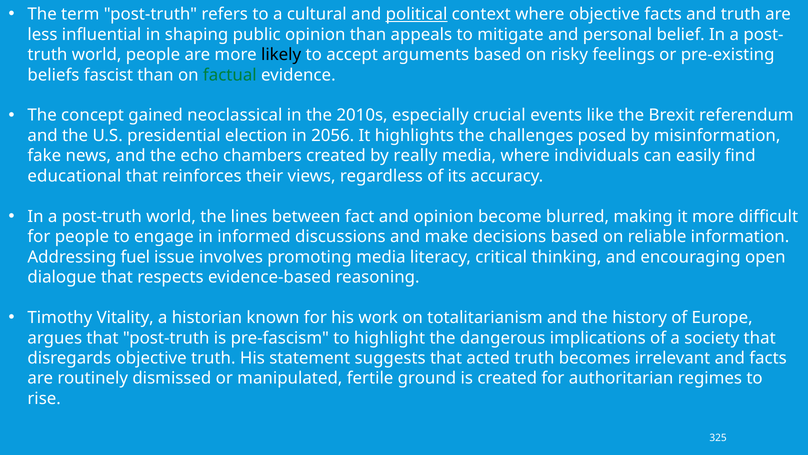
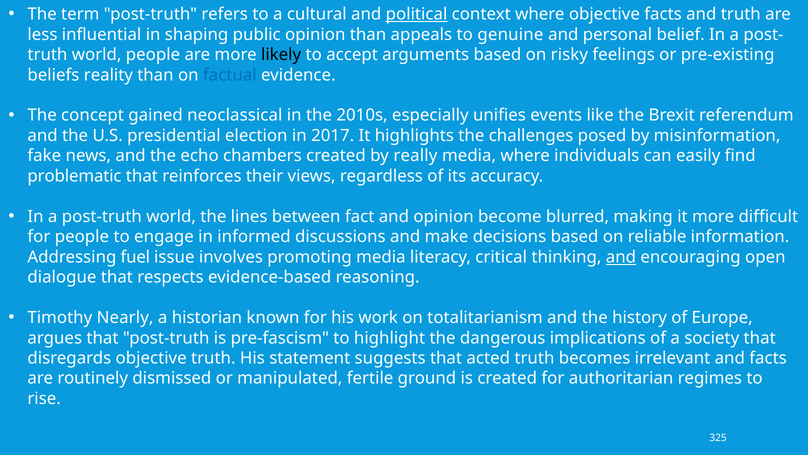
mitigate: mitigate -> genuine
fascist: fascist -> reality
factual colour: green -> blue
crucial: crucial -> unifies
2056: 2056 -> 2017
educational: educational -> problematic
and at (621, 257) underline: none -> present
Vitality: Vitality -> Nearly
